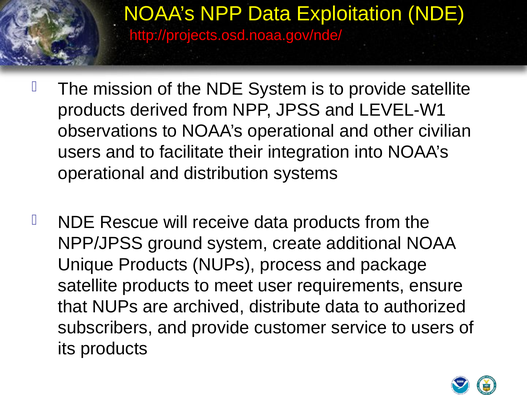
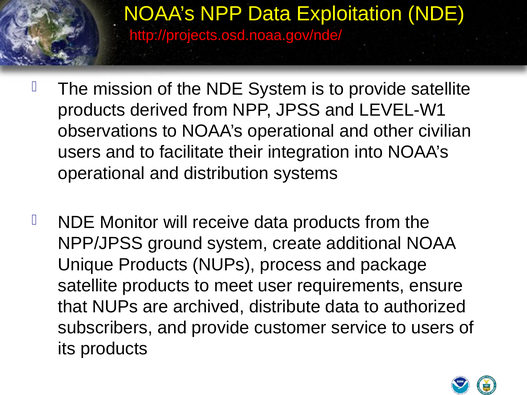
Rescue: Rescue -> Monitor
